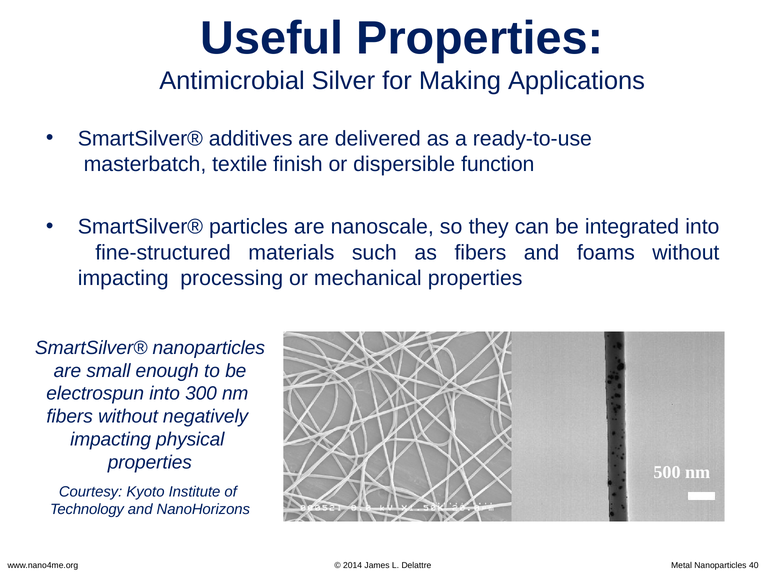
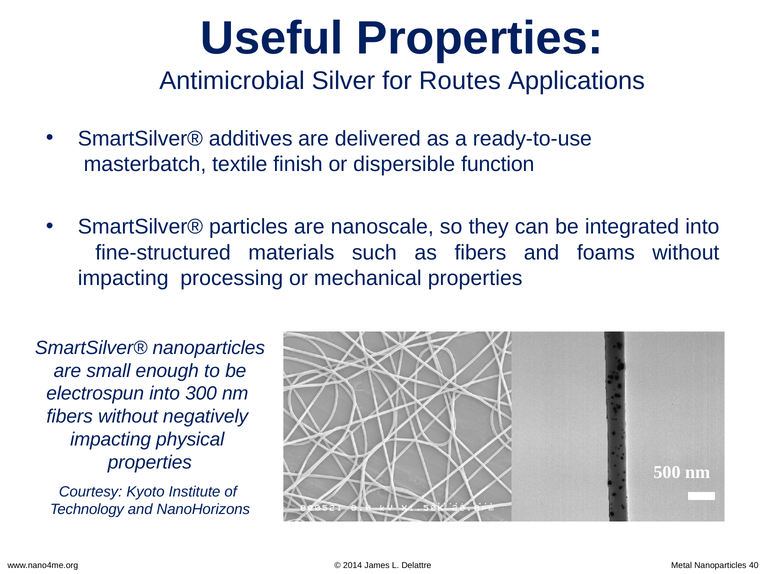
Making: Making -> Routes
